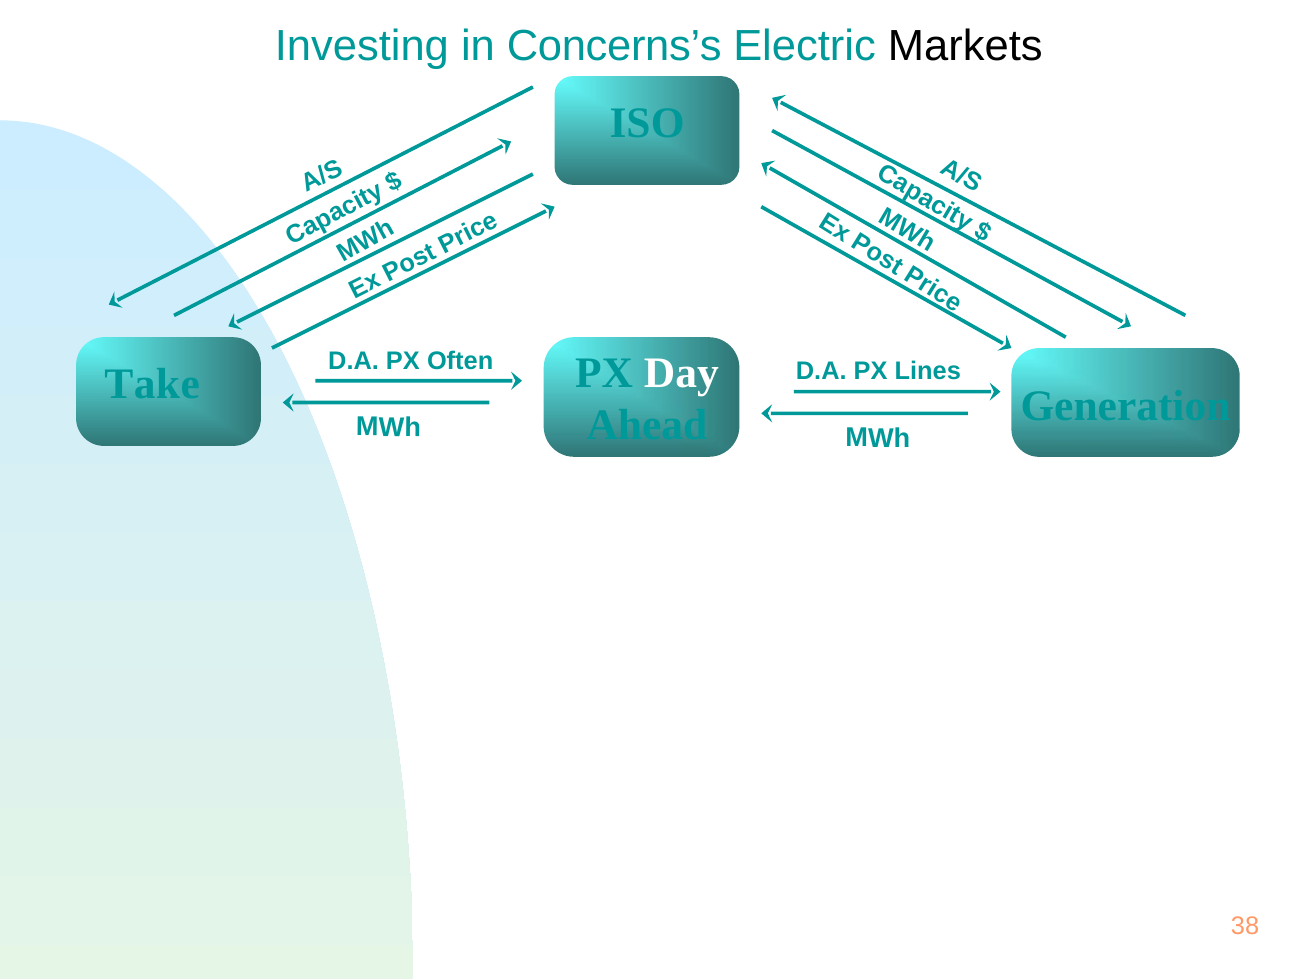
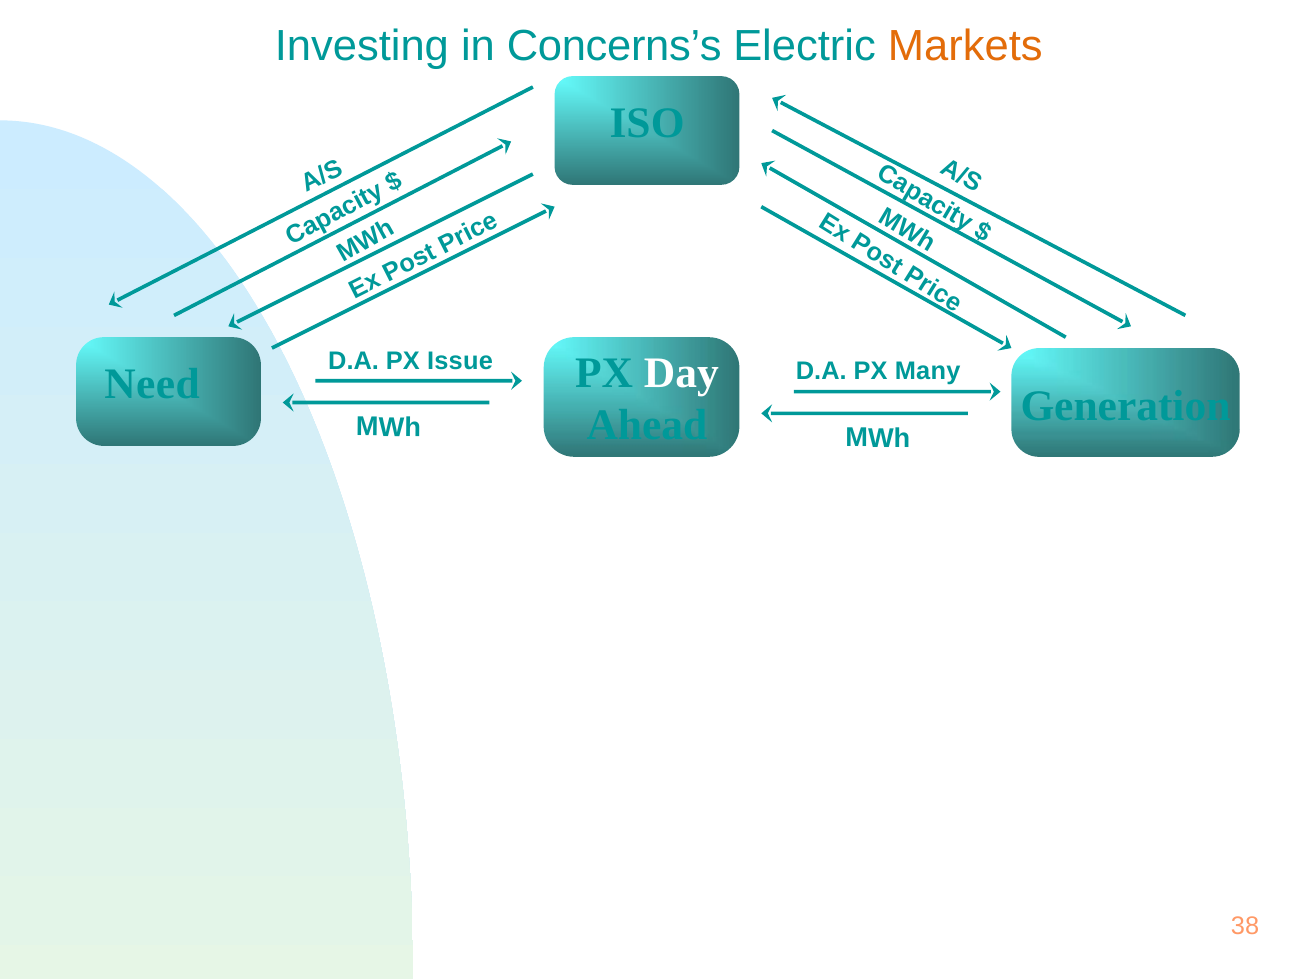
Markets colour: black -> orange
Often: Often -> Issue
Lines: Lines -> Many
Take: Take -> Need
